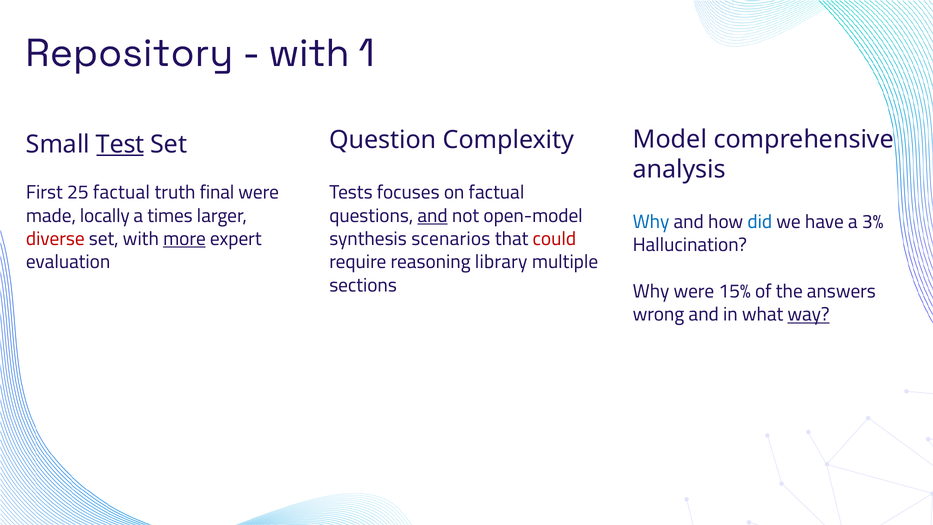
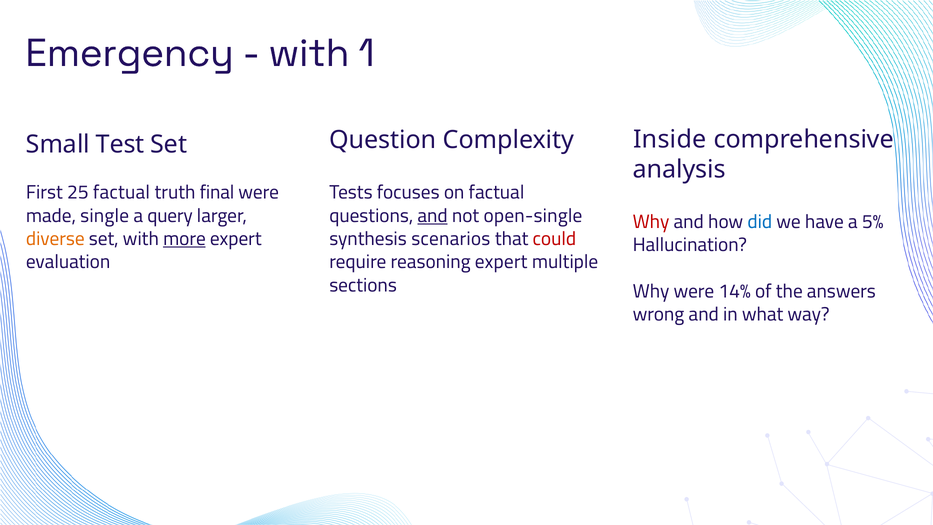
Repository: Repository -> Emergency
Model: Model -> Inside
Test underline: present -> none
locally: locally -> single
times: times -> query
open-model: open-model -> open-single
Why at (651, 222) colour: blue -> red
3%: 3% -> 5%
diverse colour: red -> orange
reasoning library: library -> expert
15%: 15% -> 14%
way underline: present -> none
